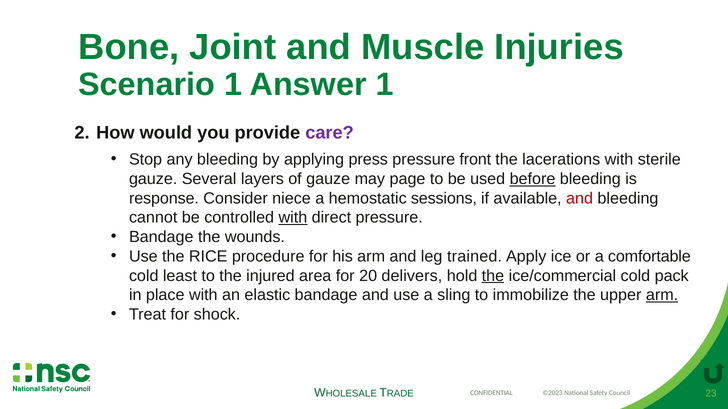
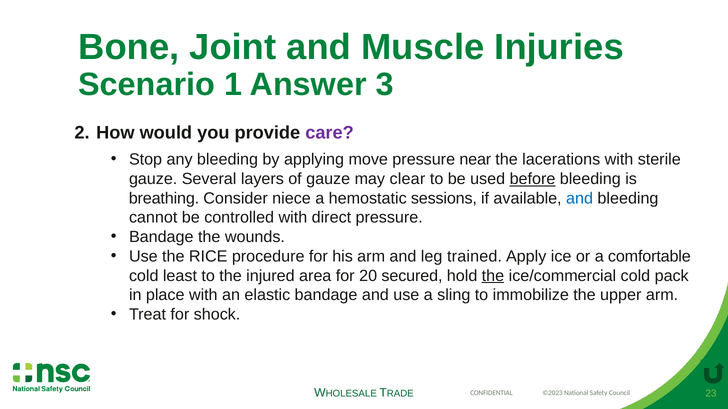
Answer 1: 1 -> 3
press: press -> move
front: front -> near
page: page -> clear
response: response -> breathing
and at (580, 198) colour: red -> blue
with at (293, 218) underline: present -> none
delivers: delivers -> secured
arm at (662, 295) underline: present -> none
